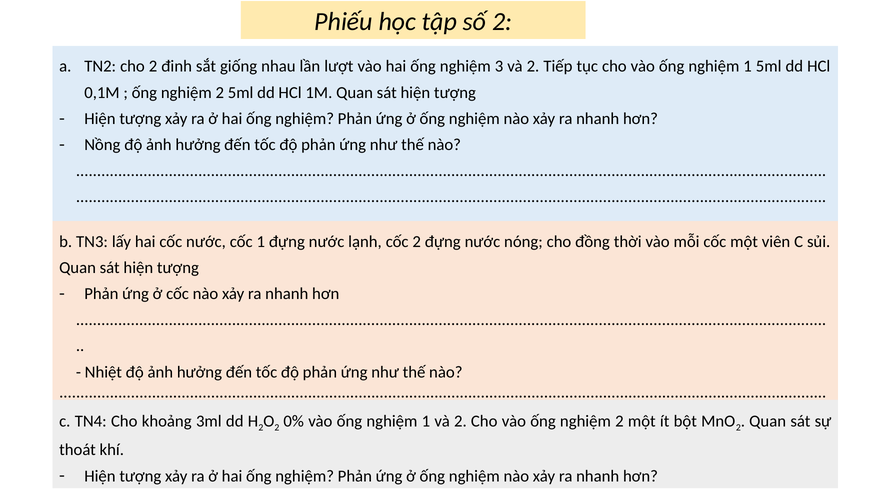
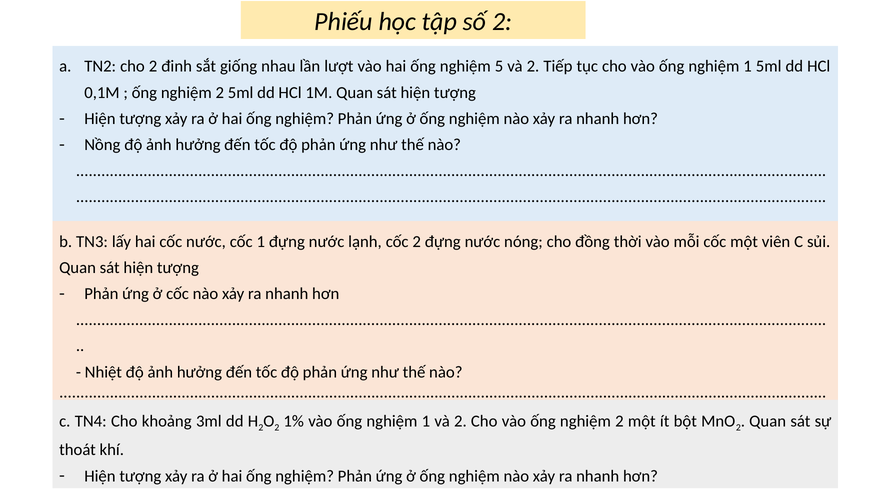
3: 3 -> 5
0%: 0% -> 1%
